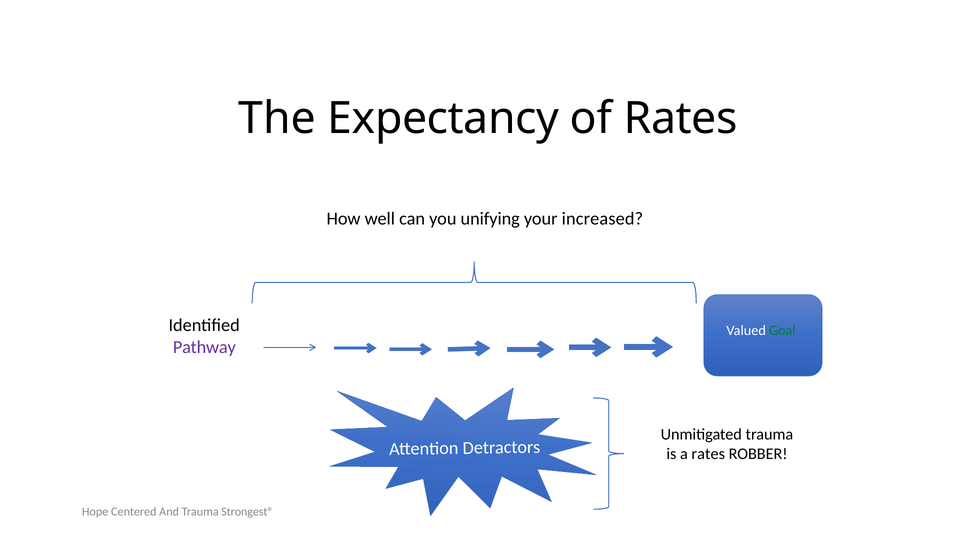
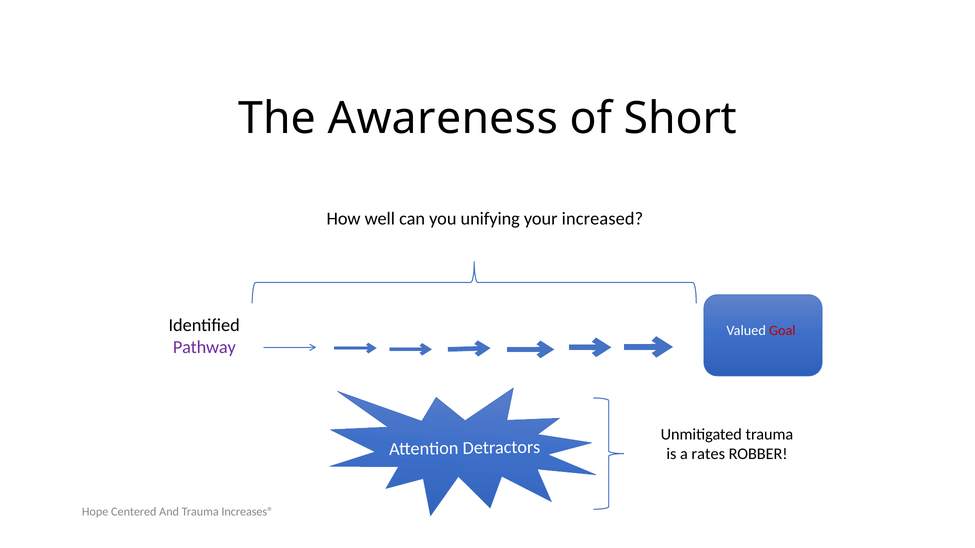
Expectancy: Expectancy -> Awareness
of Rates: Rates -> Short
Goal colour: green -> red
Strongest®: Strongest® -> Increases®
